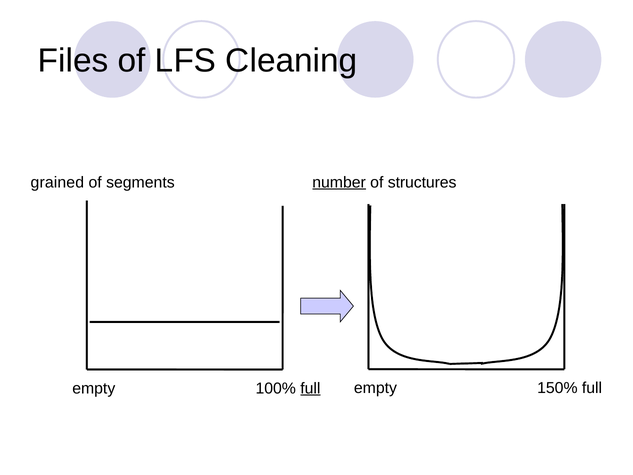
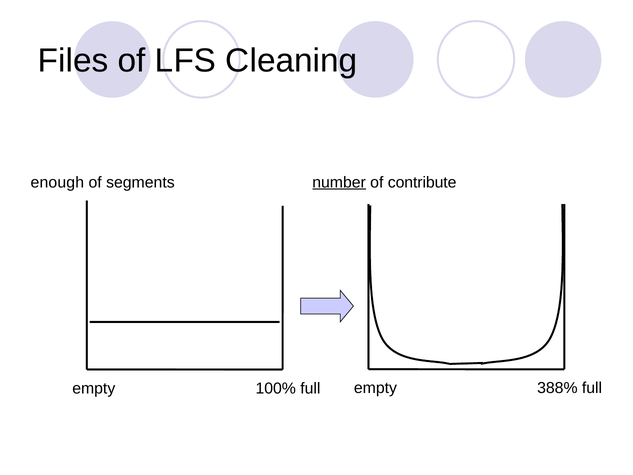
structures: structures -> contribute
grained: grained -> enough
150%: 150% -> 388%
full at (310, 388) underline: present -> none
